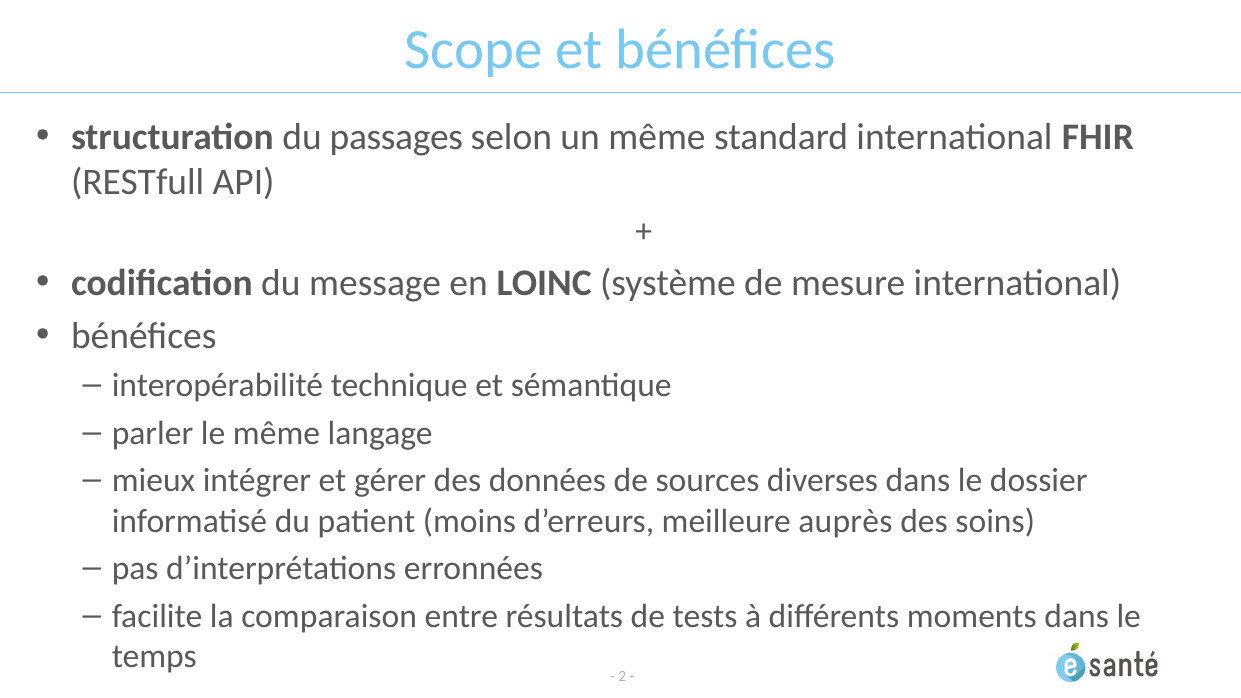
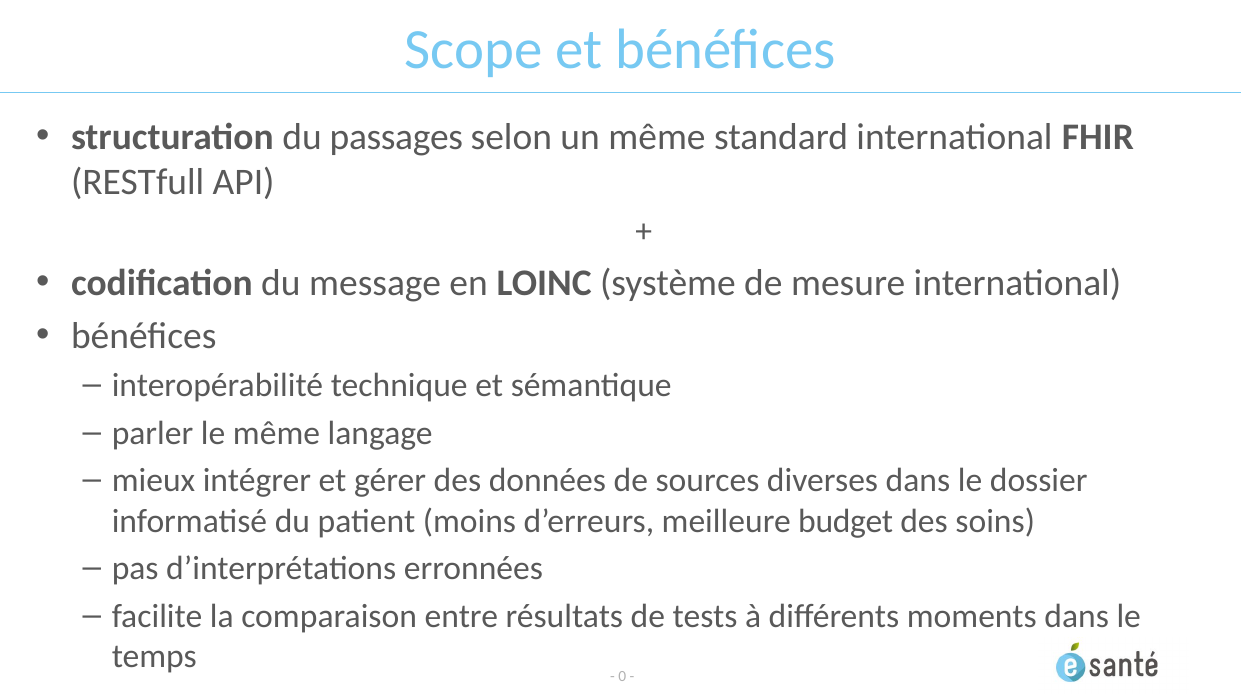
auprès: auprès -> budget
2: 2 -> 0
